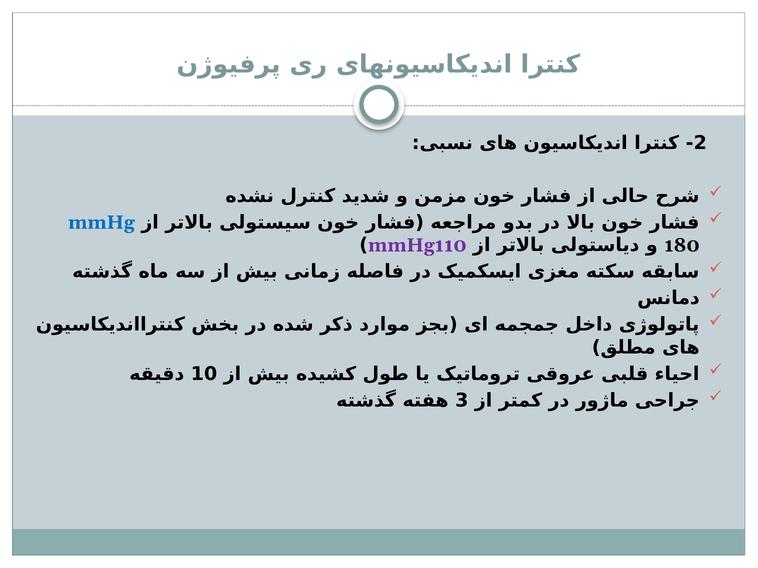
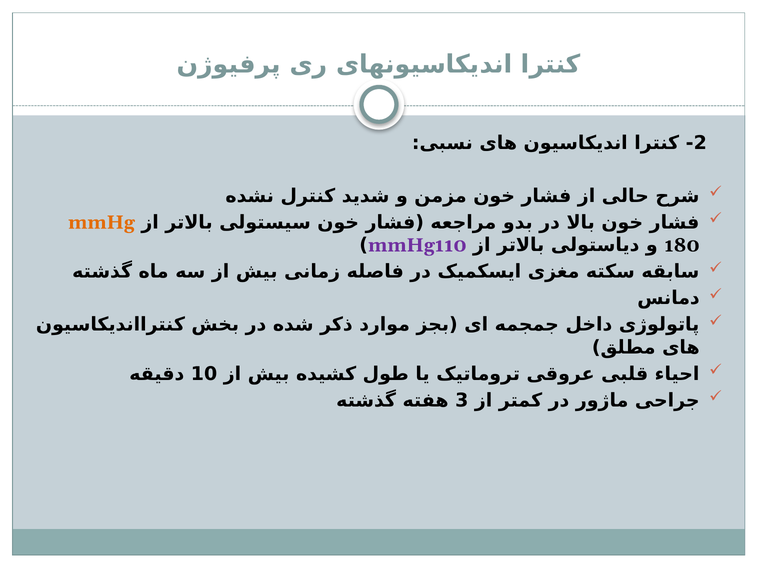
mmHg colour: blue -> orange
